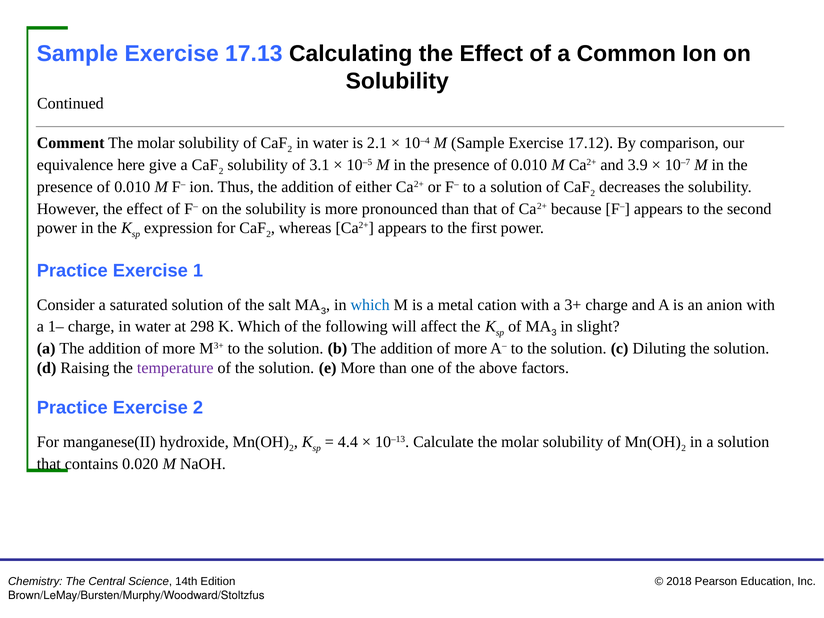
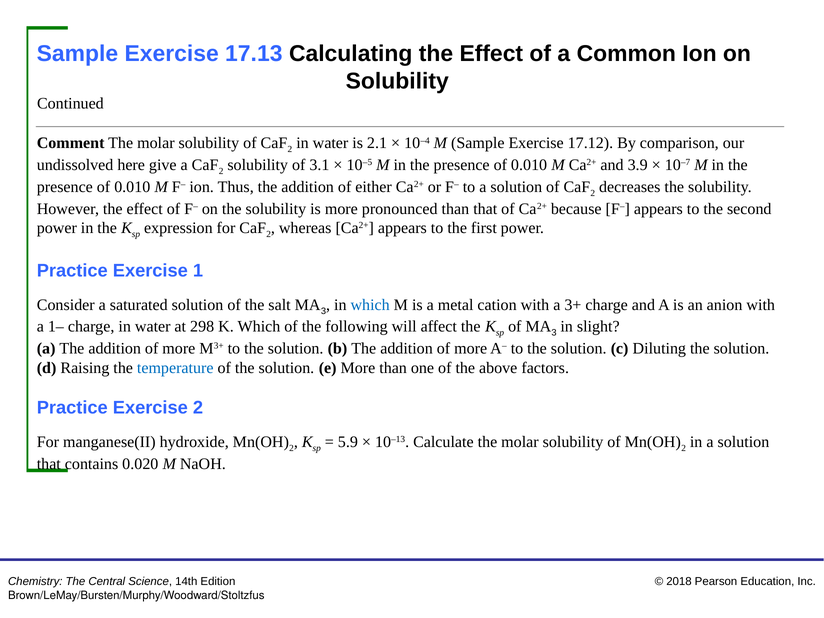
equivalence: equivalence -> undissolved
temperature colour: purple -> blue
4.4: 4.4 -> 5.9
